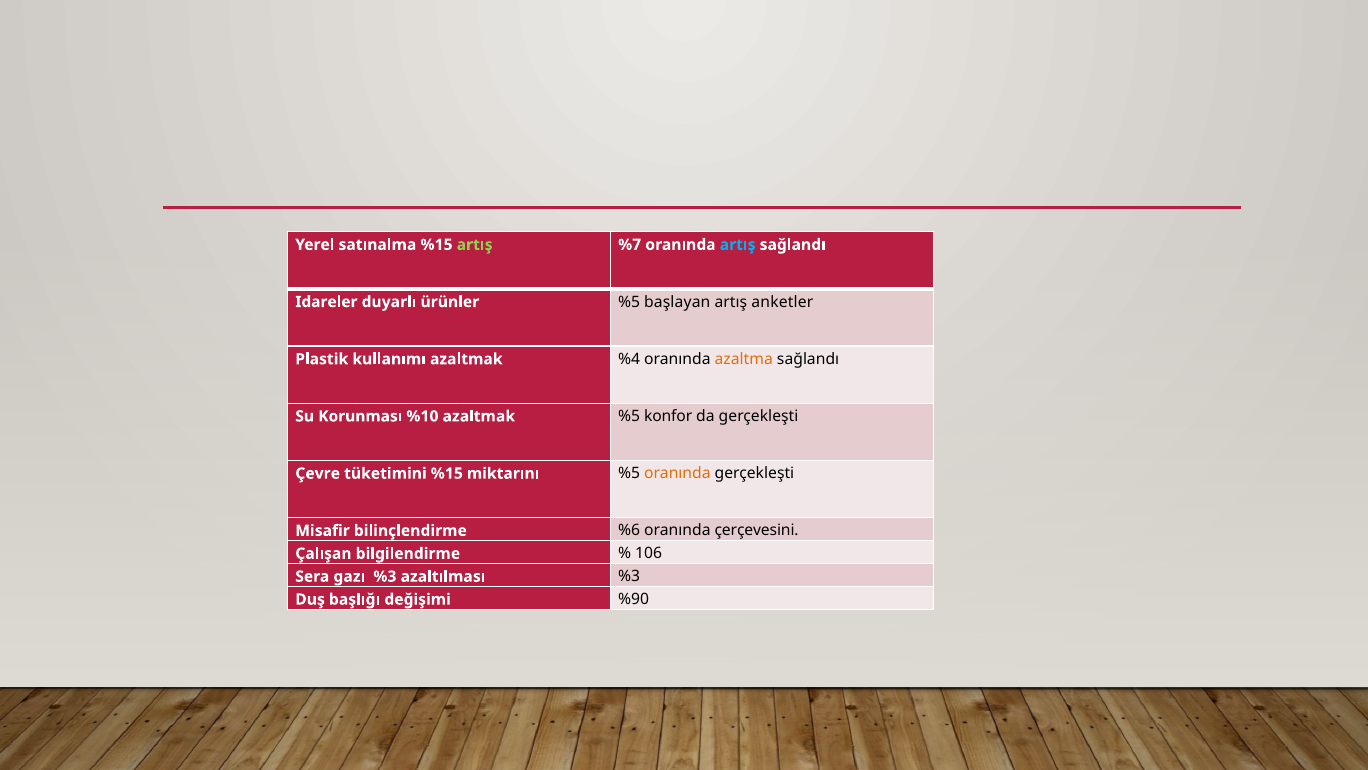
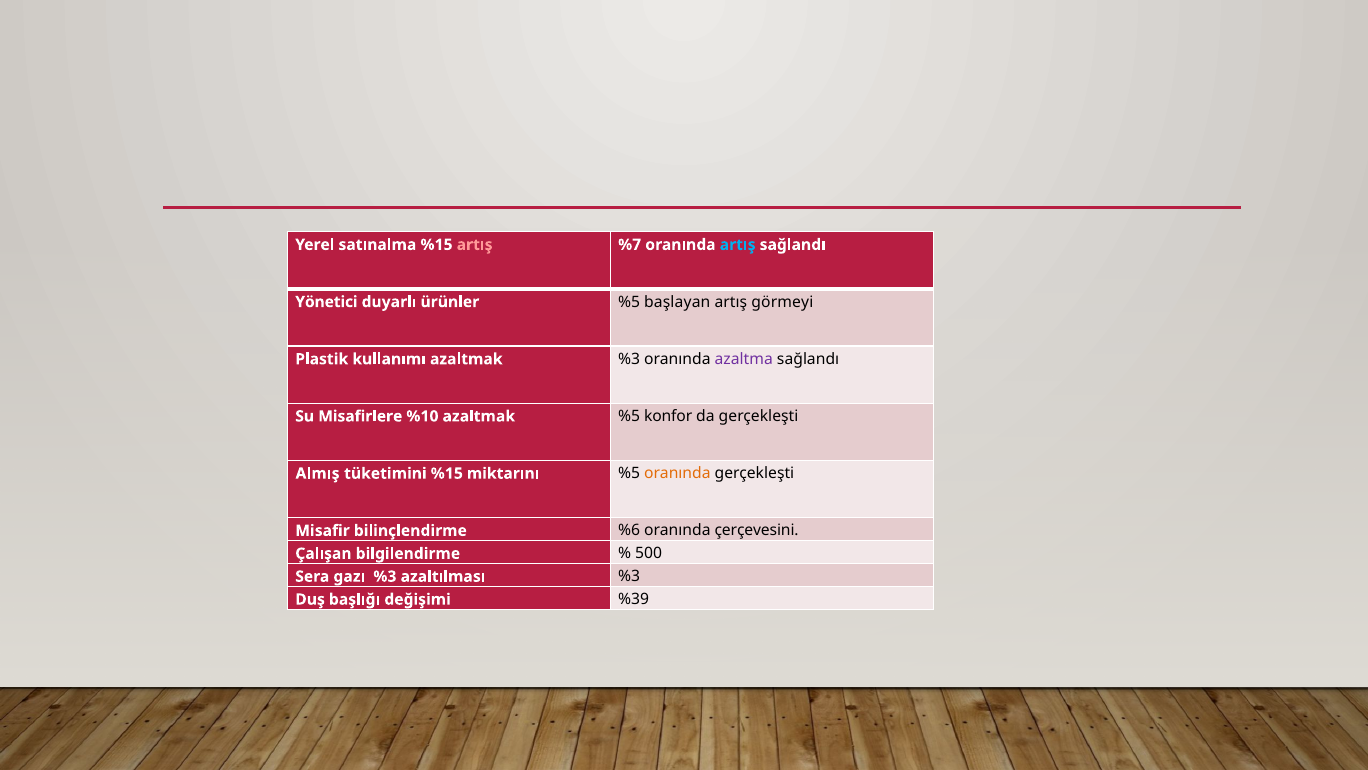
artış at (475, 245) colour: light green -> pink
Idareler: Idareler -> Yönetici
anketler: anketler -> görmeyi
azaltmak %4: %4 -> %3
azaltma colour: orange -> purple
Korunması: Korunması -> Misafirlere
Çevre: Çevre -> Almış
106: 106 -> 500
%90: %90 -> %39
